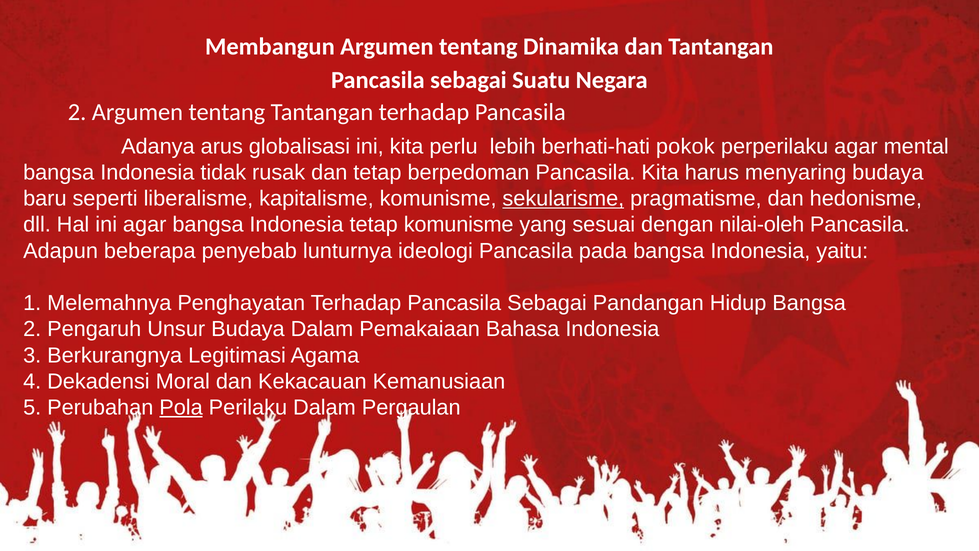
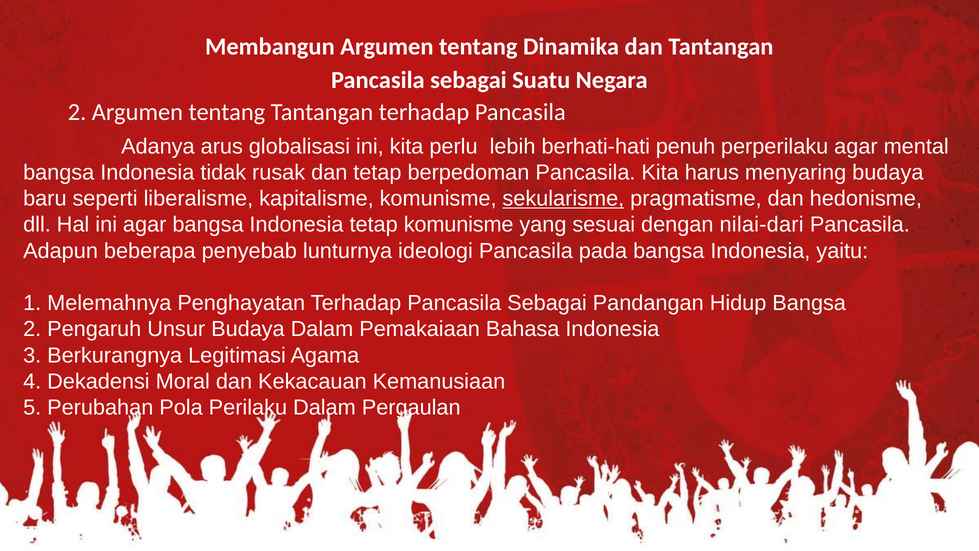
pokok: pokok -> penuh
nilai-oleh: nilai-oleh -> nilai-dari
Pola underline: present -> none
